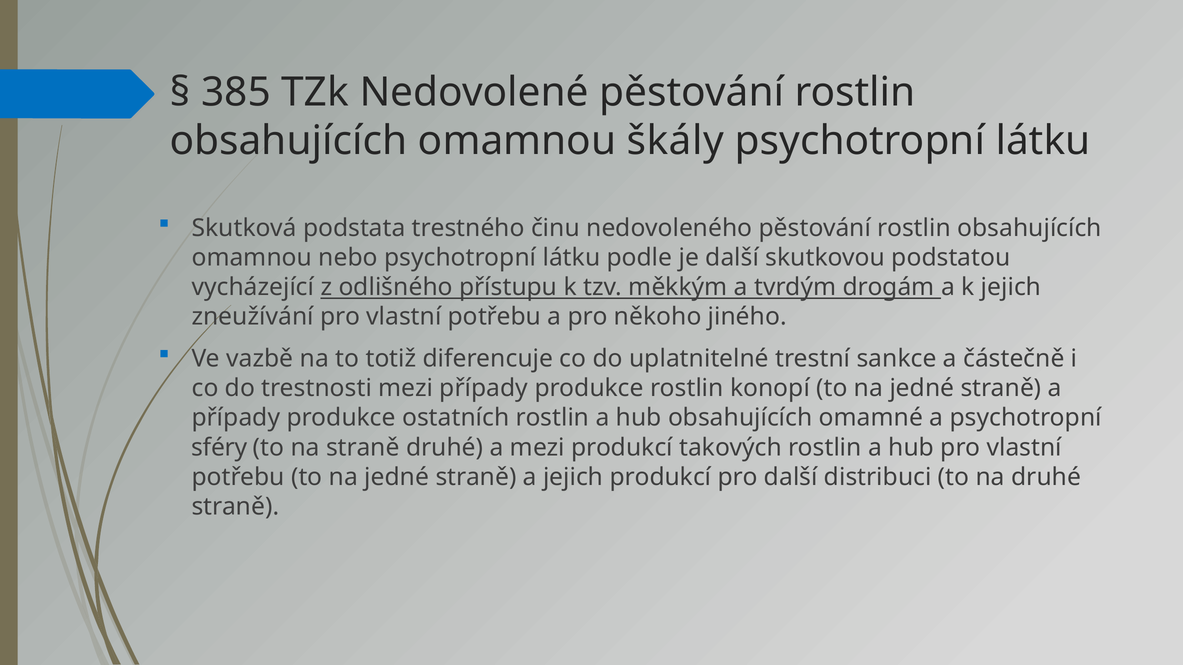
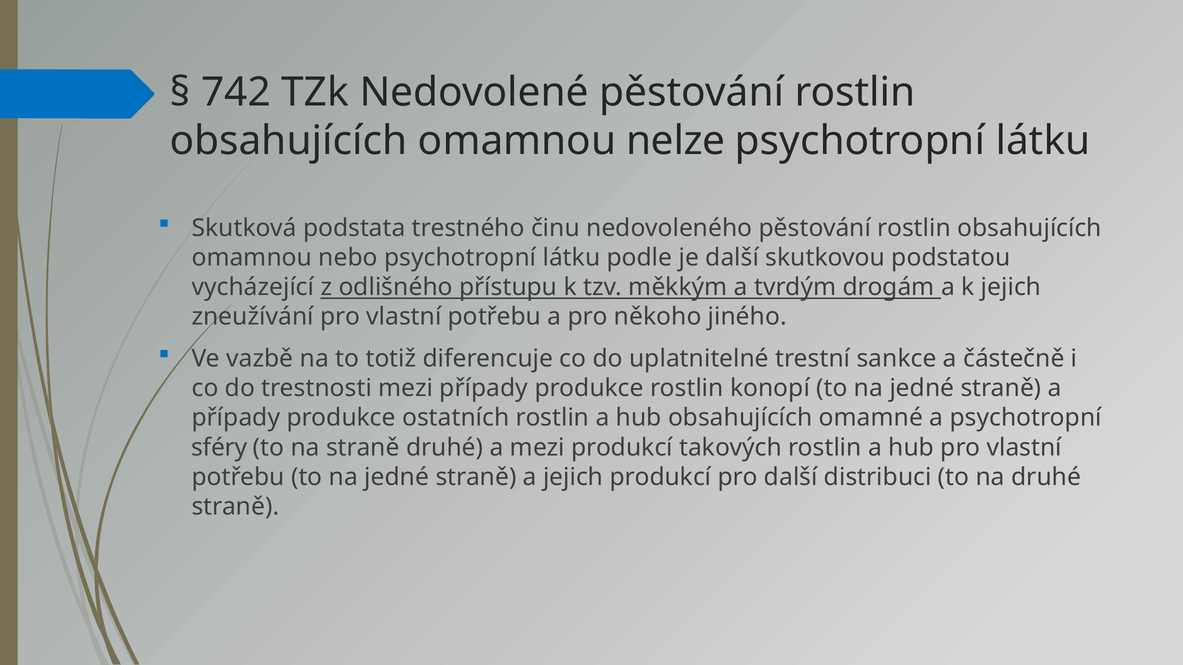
385: 385 -> 742
škály: škály -> nelze
